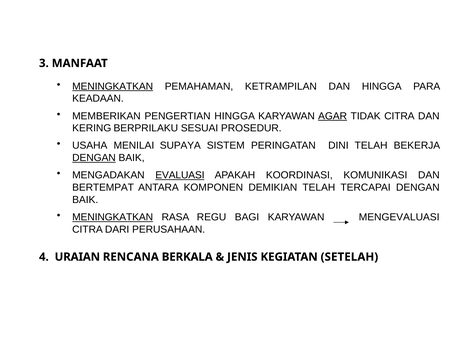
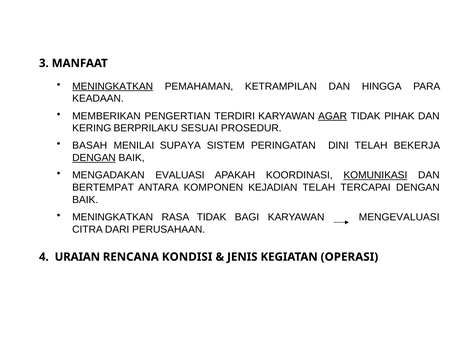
PENGERTIAN HINGGA: HINGGA -> TERDIRI
TIDAK CITRA: CITRA -> PIHAK
USAHA: USAHA -> BASAH
EVALUASI underline: present -> none
KOMUNIKASI underline: none -> present
DEMIKIAN: DEMIKIAN -> KEJADIAN
MENINGKATKAN at (113, 217) underline: present -> none
RASA REGU: REGU -> TIDAK
BERKALA: BERKALA -> KONDISI
SETELAH: SETELAH -> OPERASI
